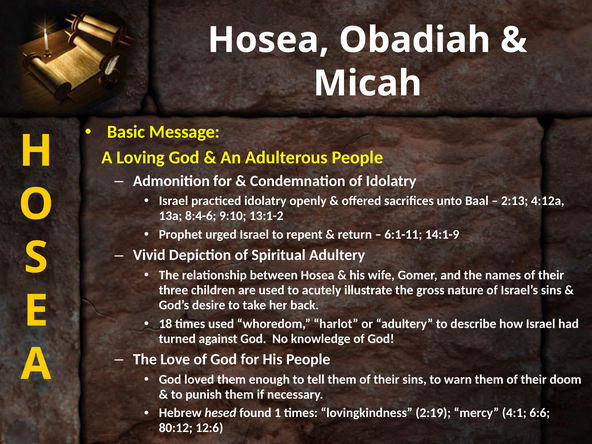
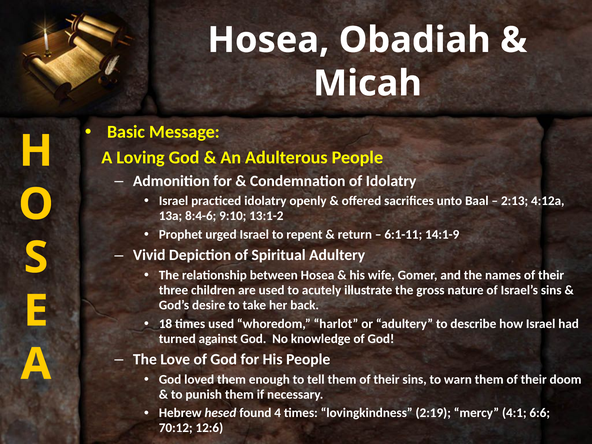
1: 1 -> 4
80:12: 80:12 -> 70:12
